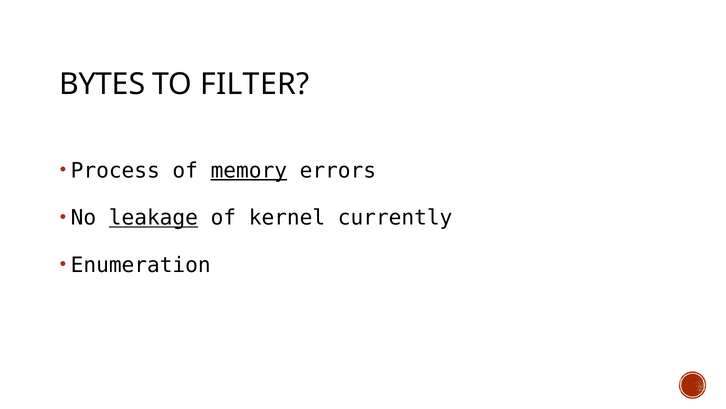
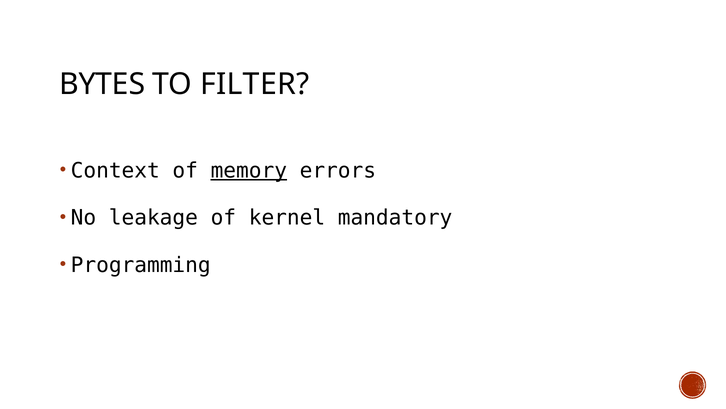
Process: Process -> Context
leakage underline: present -> none
currently: currently -> mandatory
Enumeration: Enumeration -> Programming
